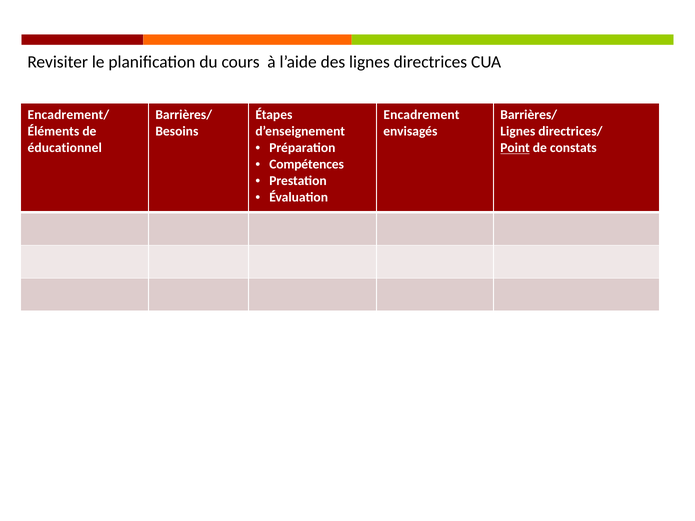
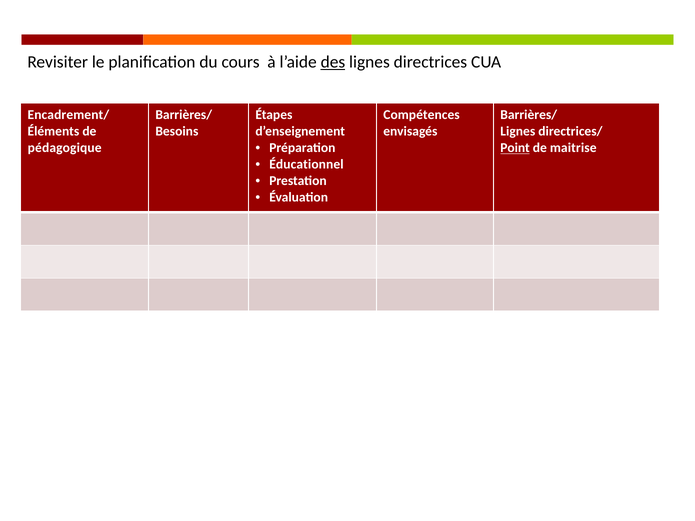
des underline: none -> present
Encadrement: Encadrement -> Compétences
éducationnel: éducationnel -> pédagogique
constats: constats -> maitrise
Compétences: Compétences -> Éducationnel
